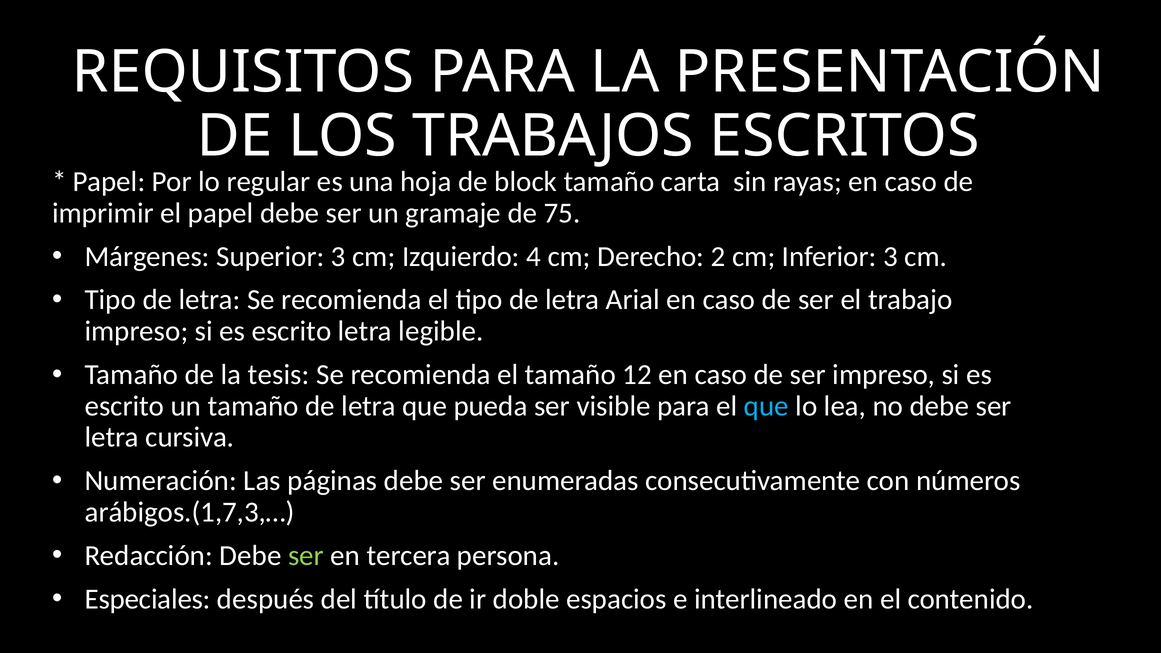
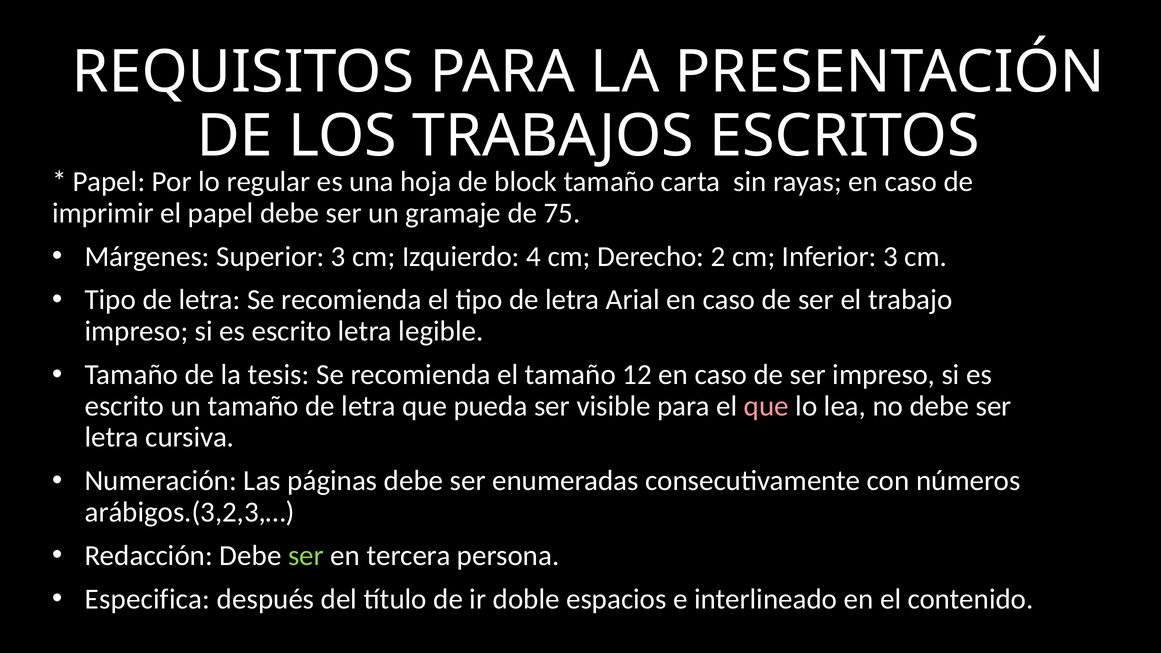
que at (766, 406) colour: light blue -> pink
arábigos.(1,7,3,…: arábigos.(1,7,3,… -> arábigos.(3,2,3,…
Especiales: Especiales -> Especifica
